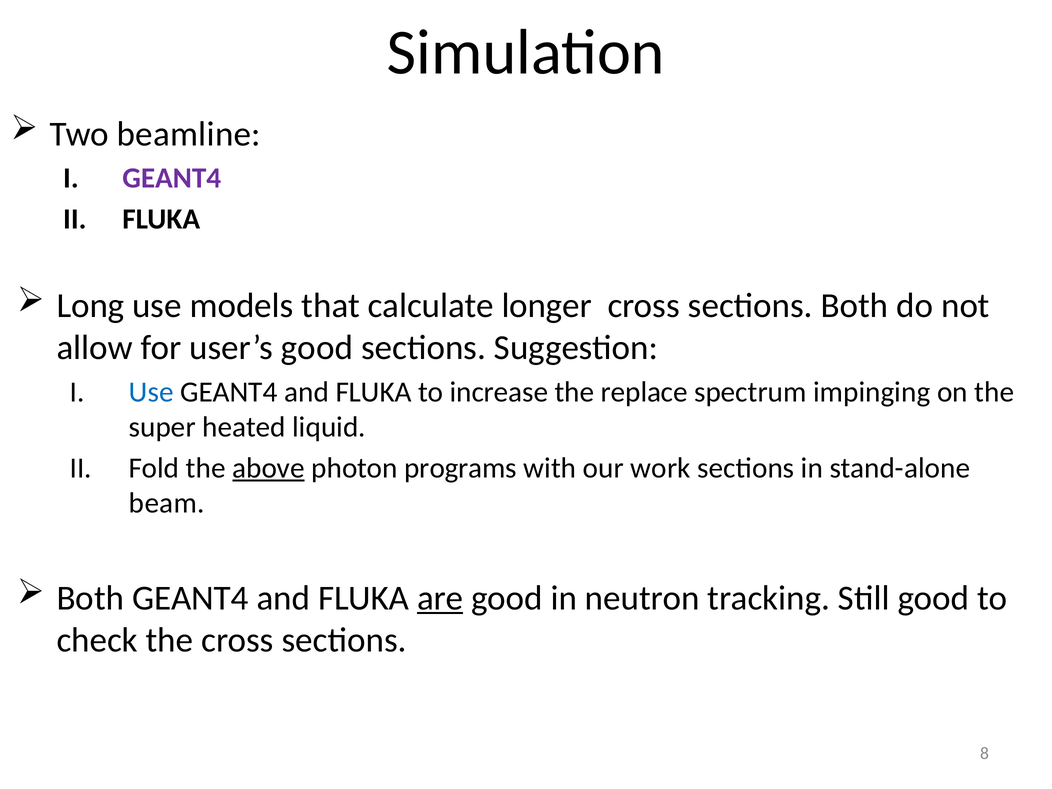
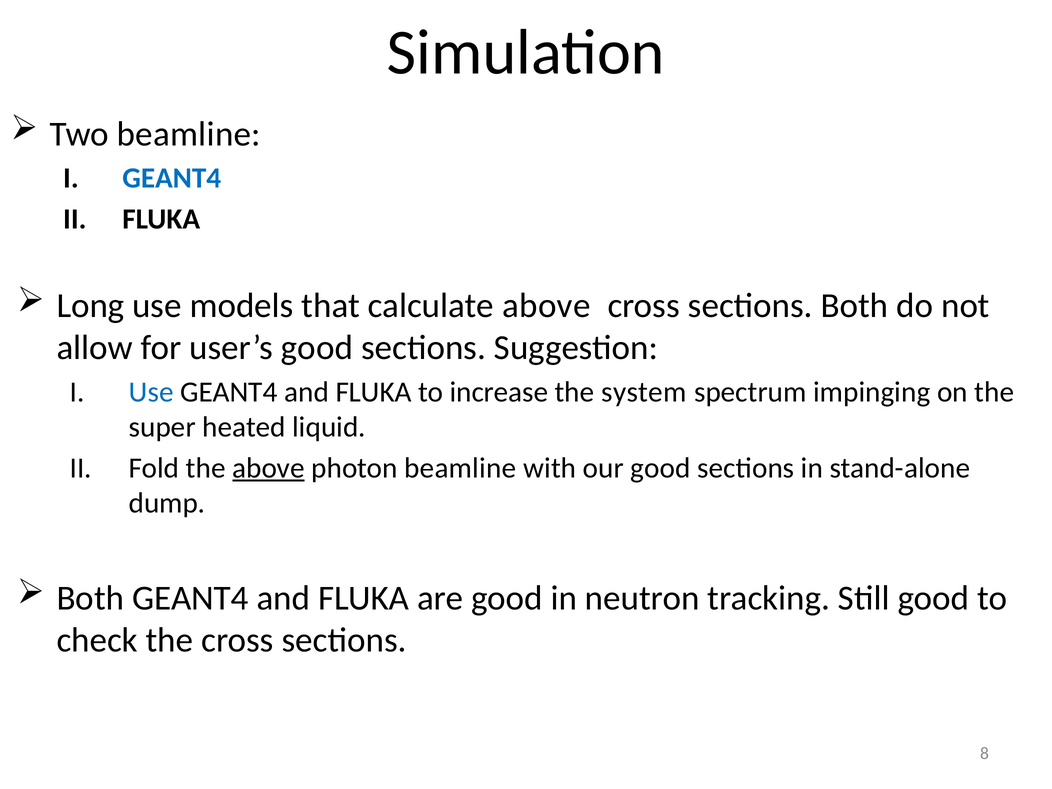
GEANT4 at (172, 178) colour: purple -> blue
calculate longer: longer -> above
replace: replace -> system
photon programs: programs -> beamline
our work: work -> good
beam: beam -> dump
are underline: present -> none
